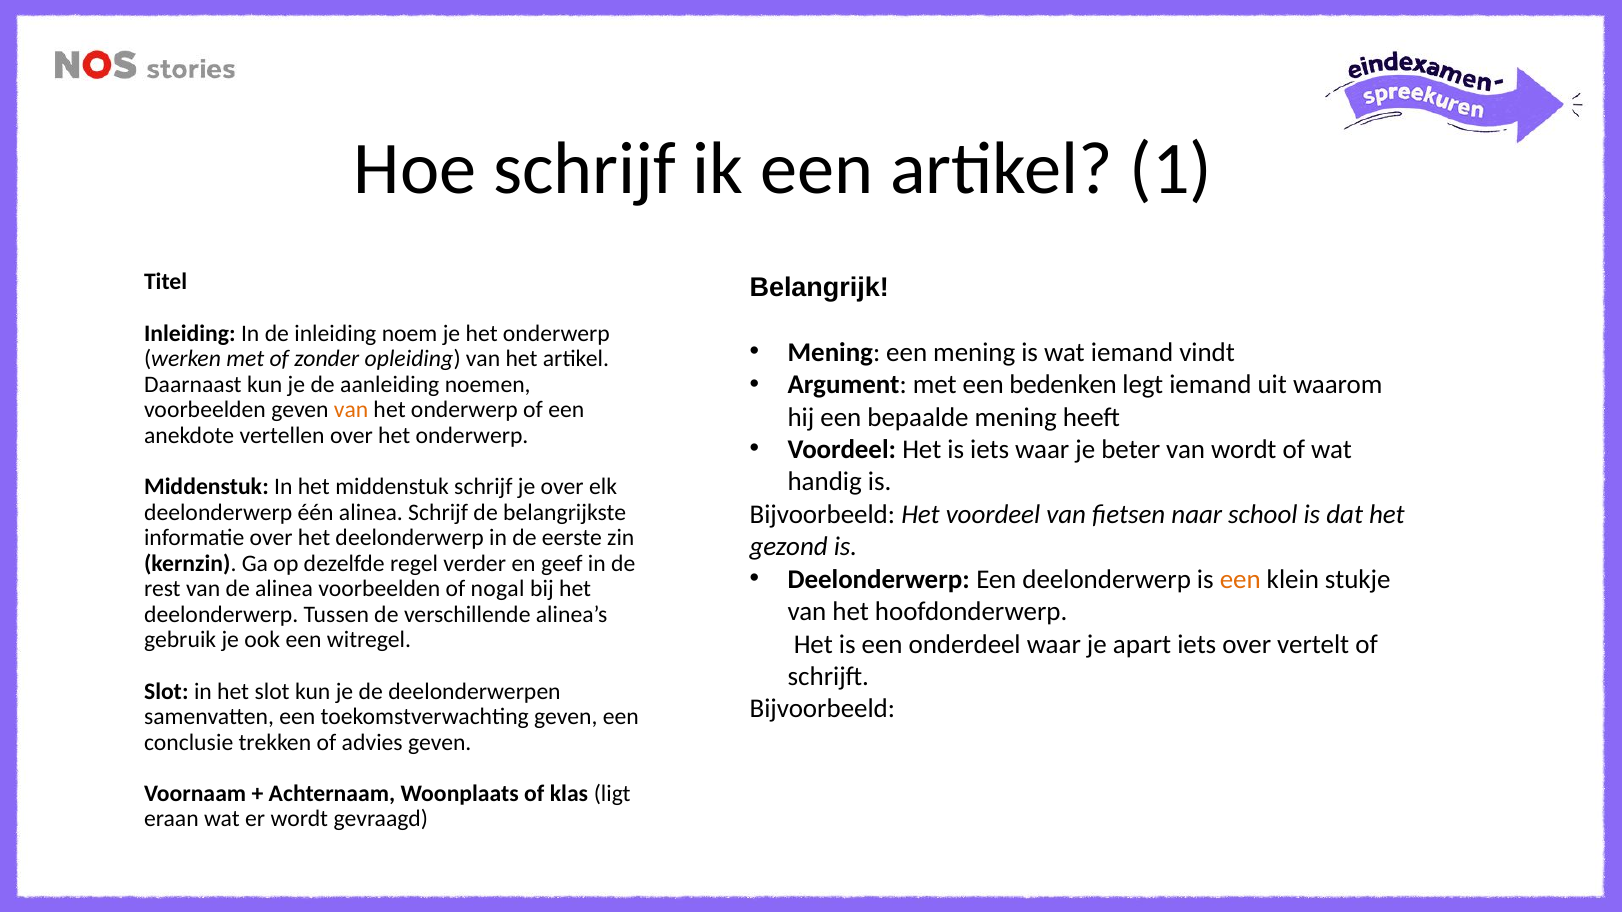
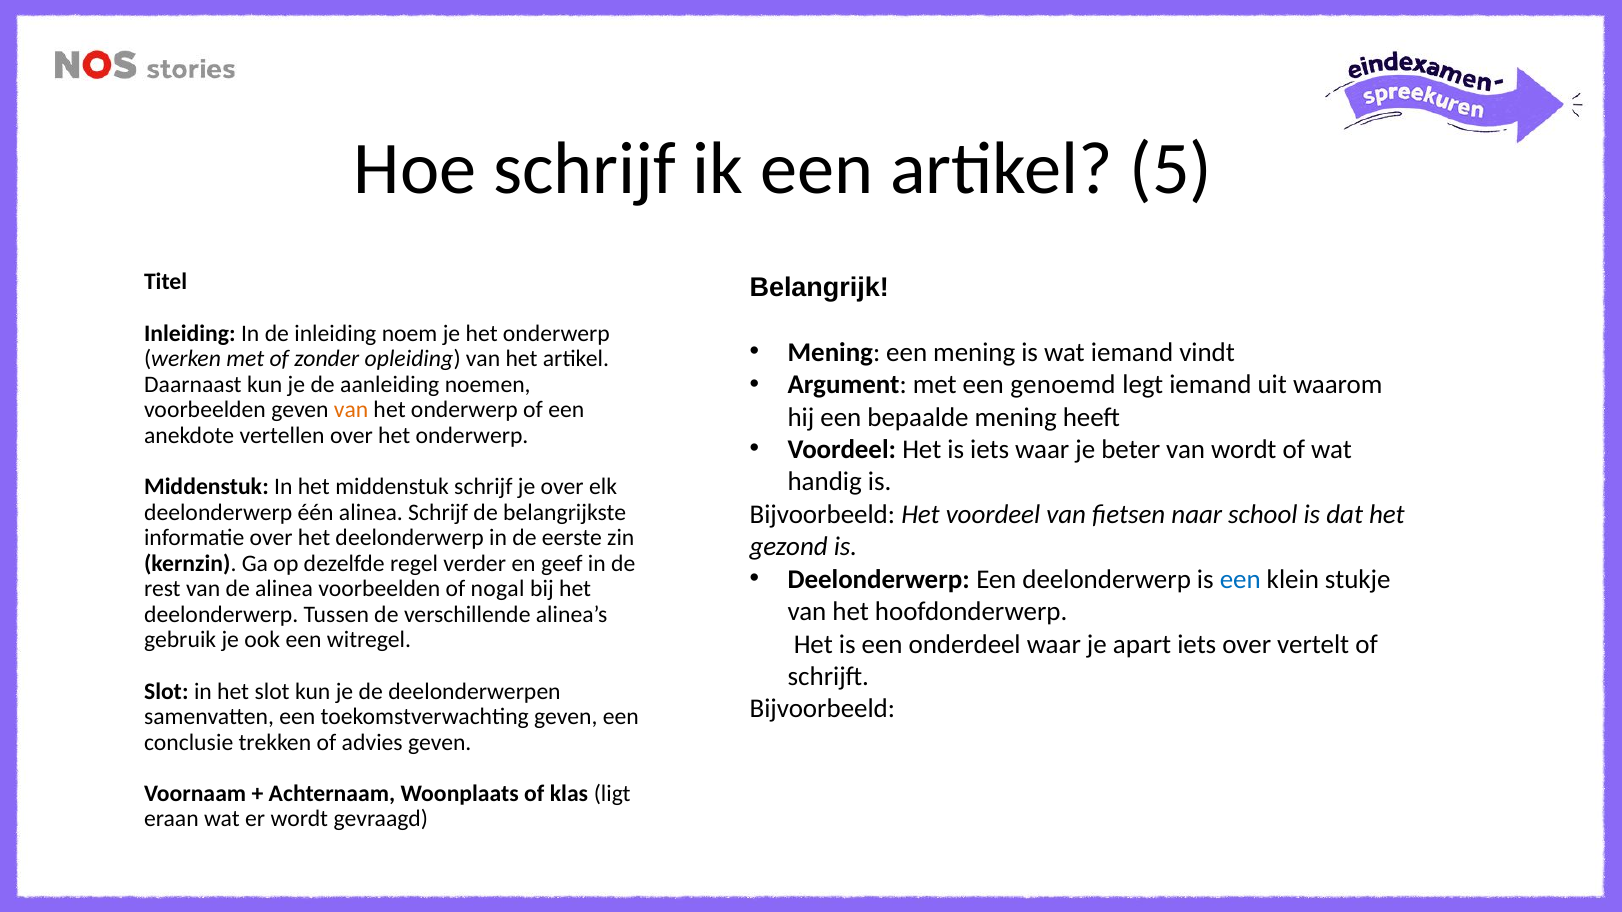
1: 1 -> 5
bedenken: bedenken -> genoemd
een at (1240, 580) colour: orange -> blue
